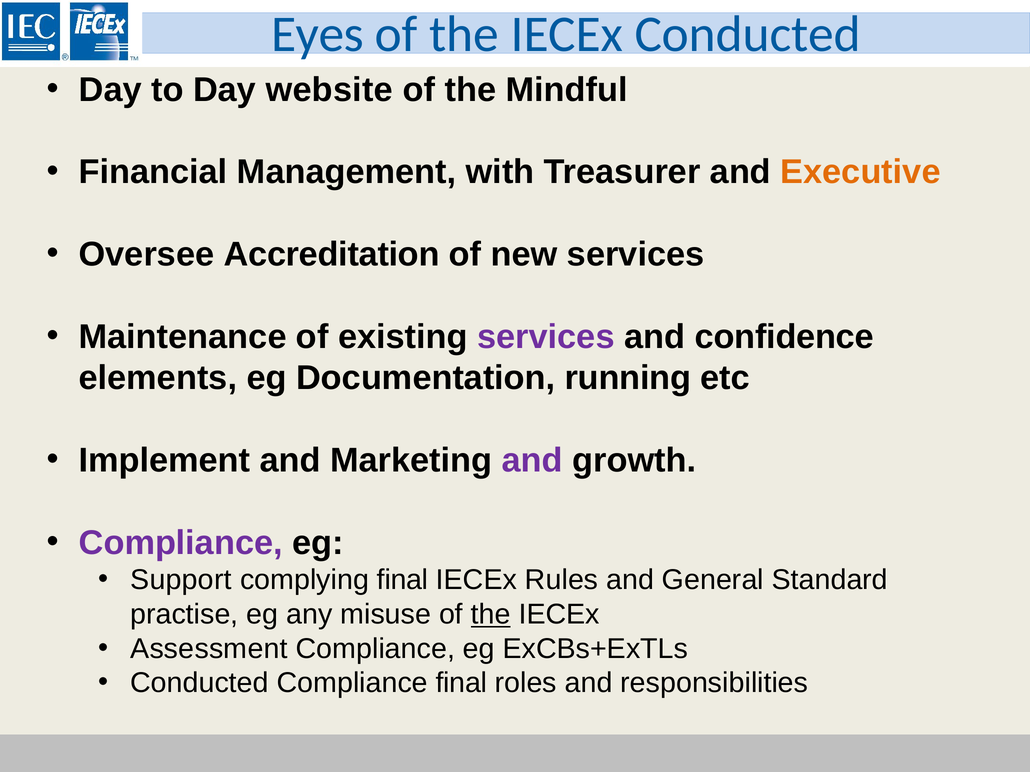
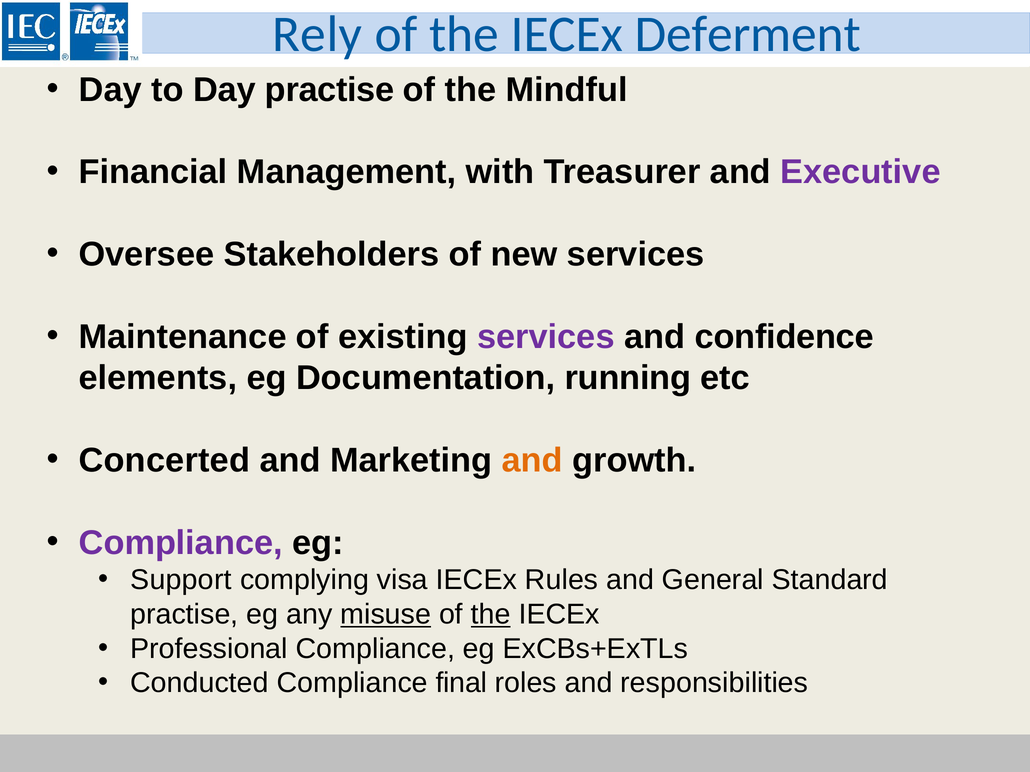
Eyes: Eyes -> Rely
IECEx Conducted: Conducted -> Deferment
Day website: website -> practise
Executive colour: orange -> purple
Accreditation: Accreditation -> Stakeholders
Implement: Implement -> Concerted
and at (532, 461) colour: purple -> orange
complying final: final -> visa
misuse underline: none -> present
Assessment: Assessment -> Professional
